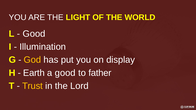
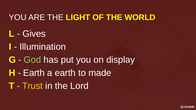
Good at (34, 34): Good -> Gives
God colour: yellow -> light green
a good: good -> earth
father: father -> made
